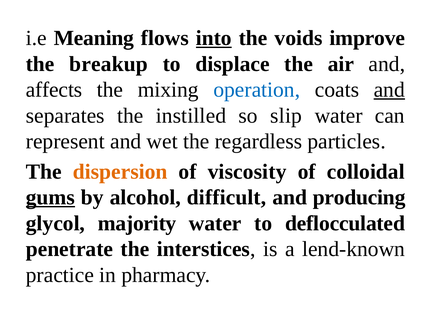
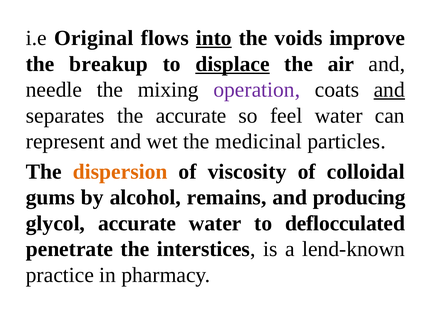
Meaning: Meaning -> Original
displace underline: none -> present
affects: affects -> needle
operation colour: blue -> purple
the instilled: instilled -> accurate
slip: slip -> feel
regardless: regardless -> medicinal
gums underline: present -> none
difficult: difficult -> remains
glycol majority: majority -> accurate
